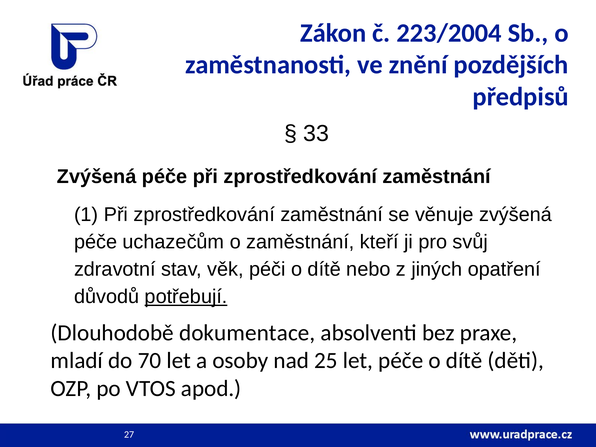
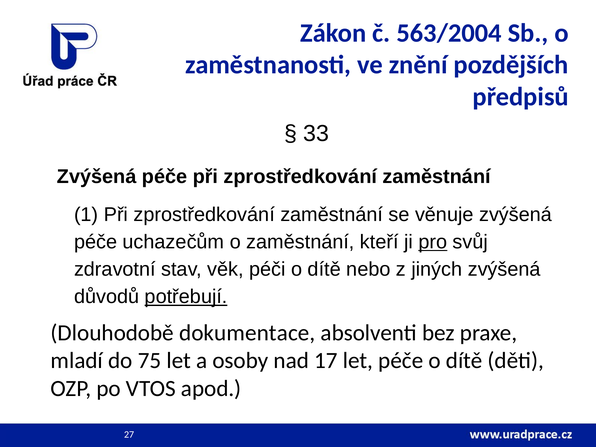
223/2004: 223/2004 -> 563/2004
pro underline: none -> present
jiných opatření: opatření -> zvýšená
70: 70 -> 75
25: 25 -> 17
